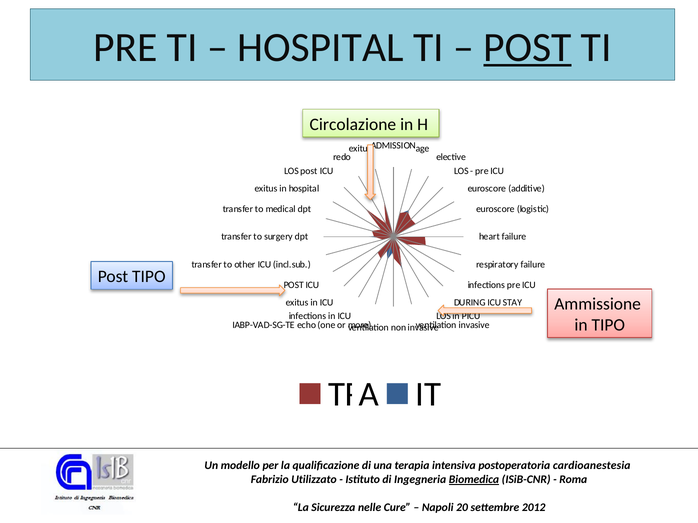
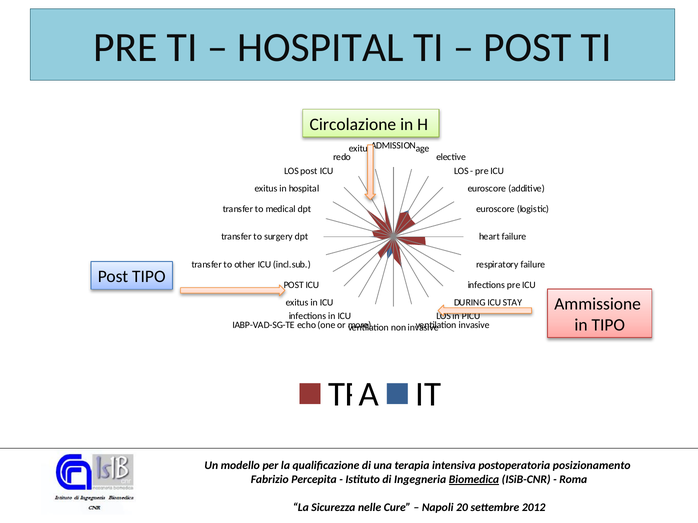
POST at (528, 47) underline: present -> none
cardioanestesia: cardioanestesia -> posizionamento
Utilizzato: Utilizzato -> Percepita
